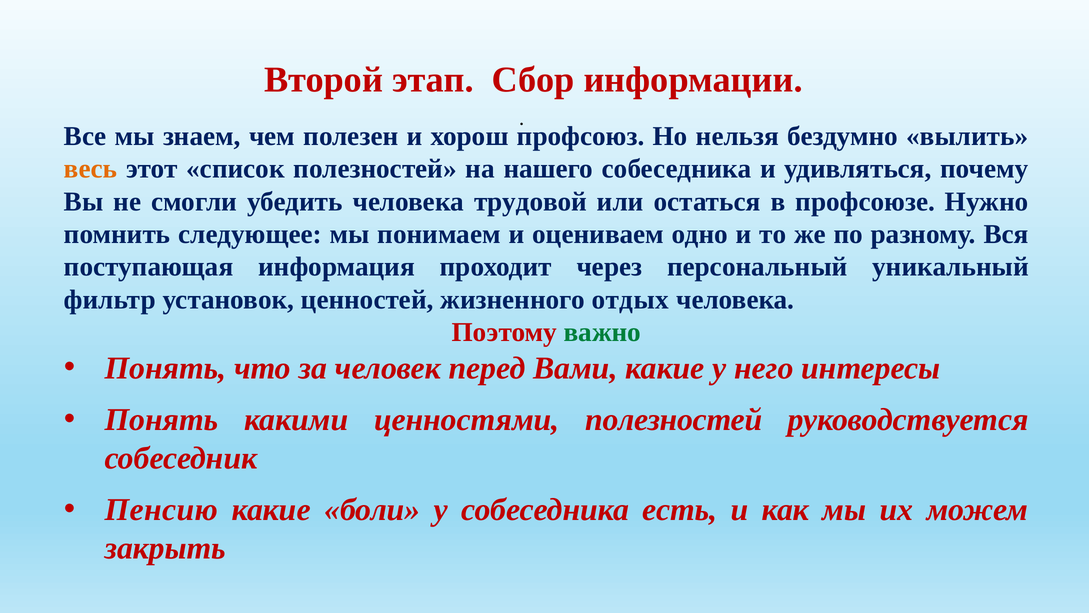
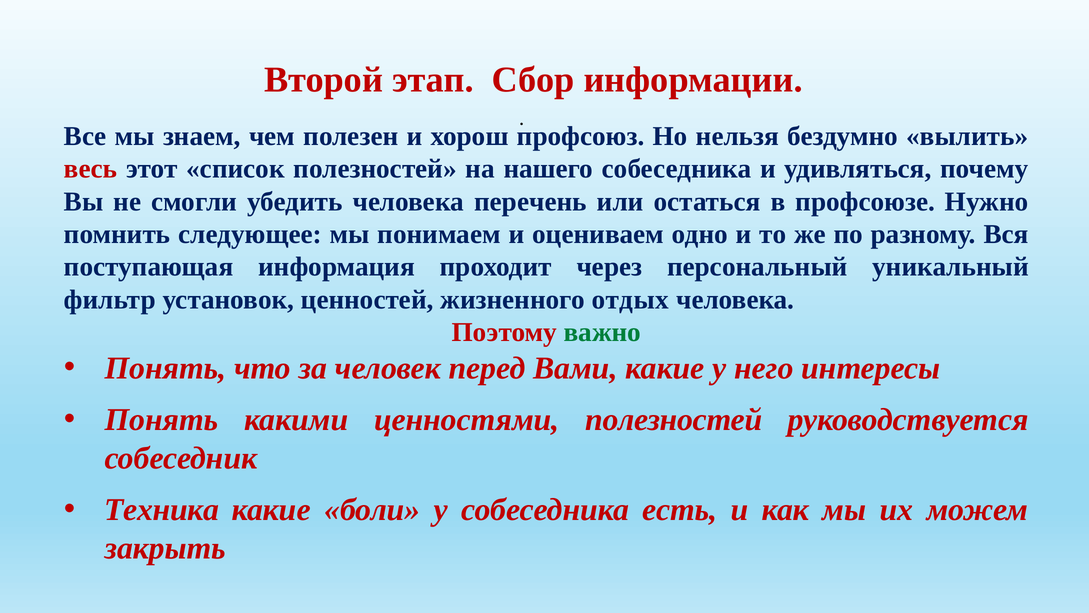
весь colour: orange -> red
трудовой: трудовой -> перечень
Пенсию: Пенсию -> Техника
